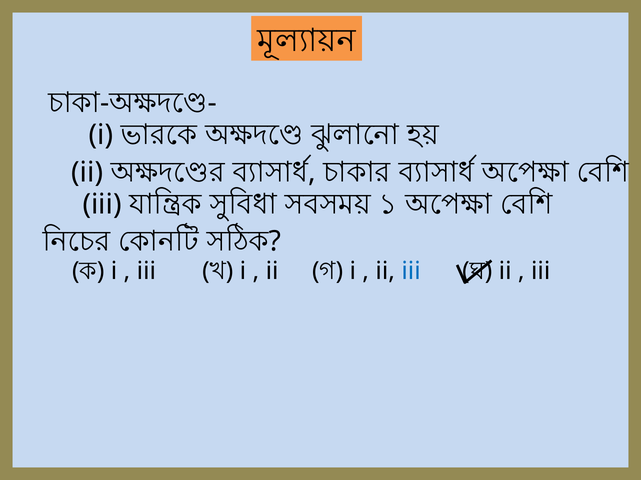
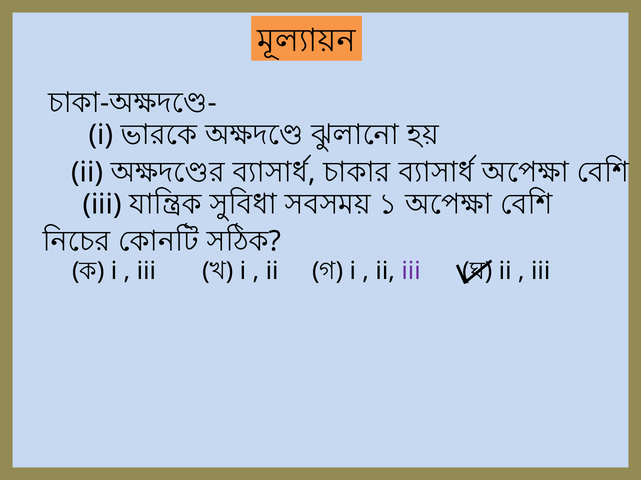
iii at (411, 272) colour: blue -> purple
